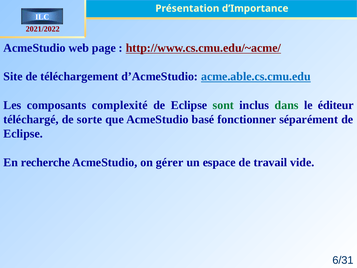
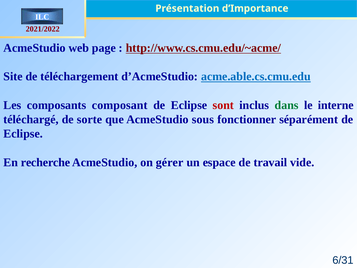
complexité: complexité -> composant
sont colour: green -> red
éditeur: éditeur -> interne
basé: basé -> sous
